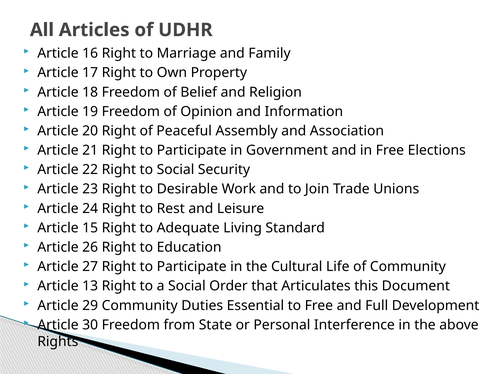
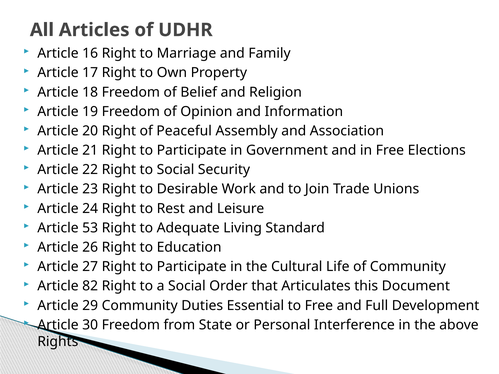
15: 15 -> 53
13: 13 -> 82
